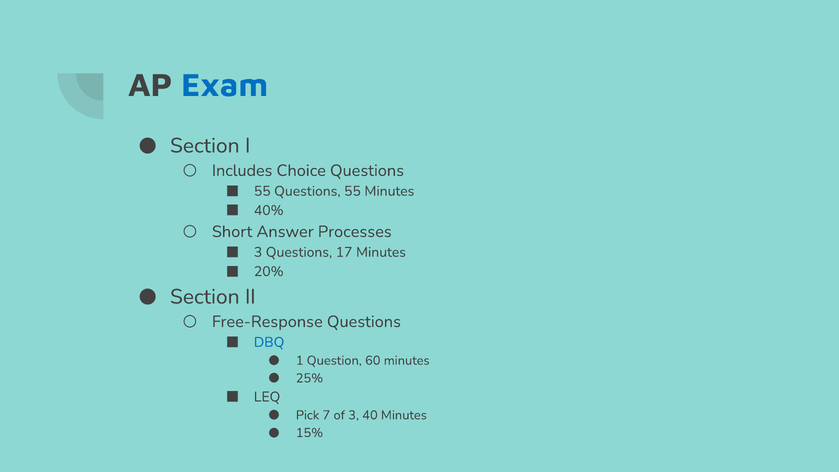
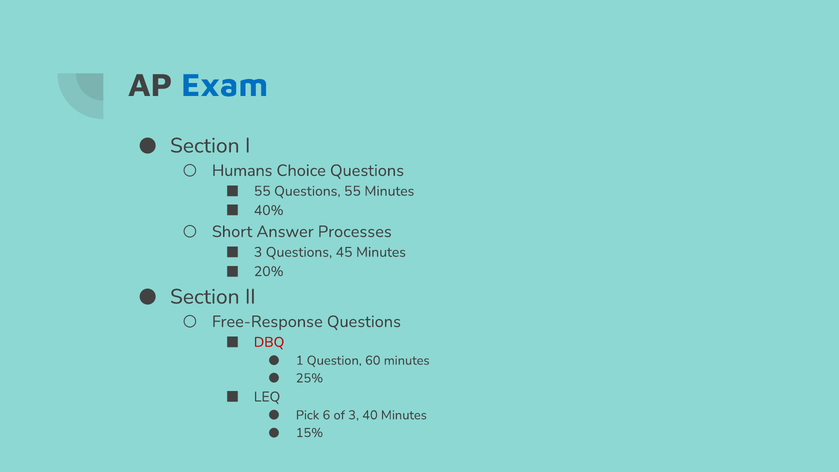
Includes: Includes -> Humans
17: 17 -> 45
DBQ colour: blue -> red
7: 7 -> 6
